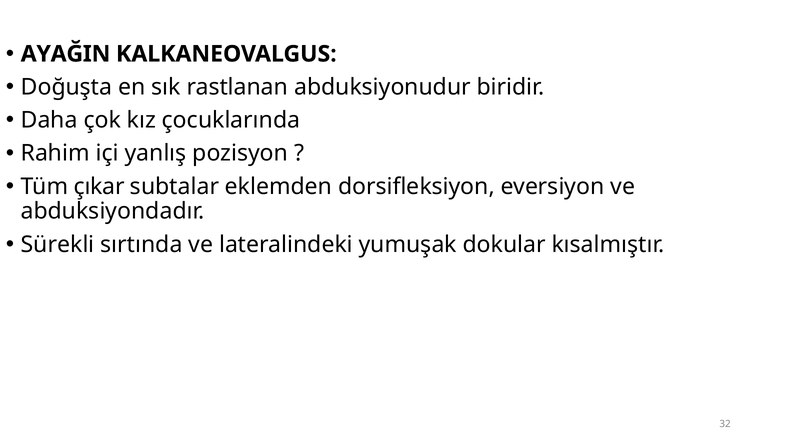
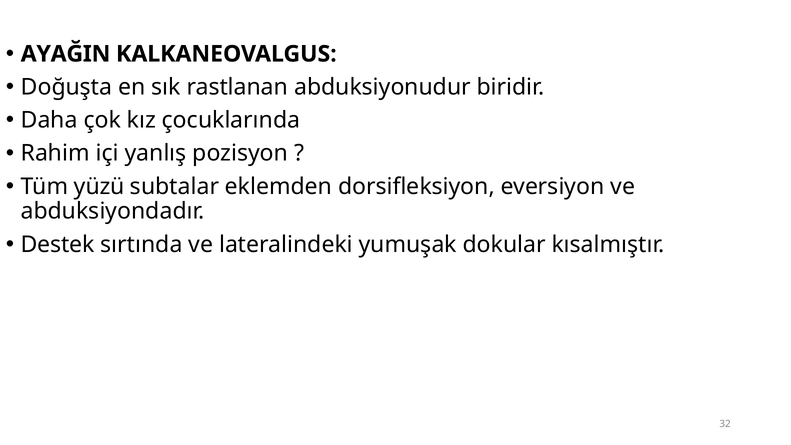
çıkar: çıkar -> yüzü
Sürekli: Sürekli -> Destek
